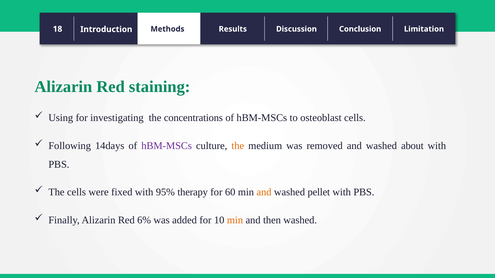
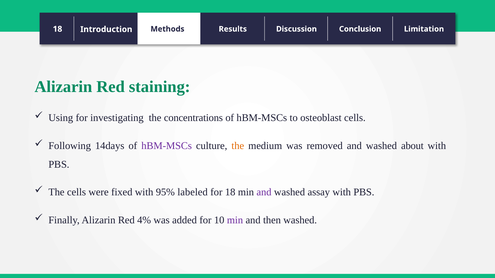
therapy: therapy -> labeled
for 60: 60 -> 18
and at (264, 192) colour: orange -> purple
pellet: pellet -> assay
6%: 6% -> 4%
min at (235, 220) colour: orange -> purple
